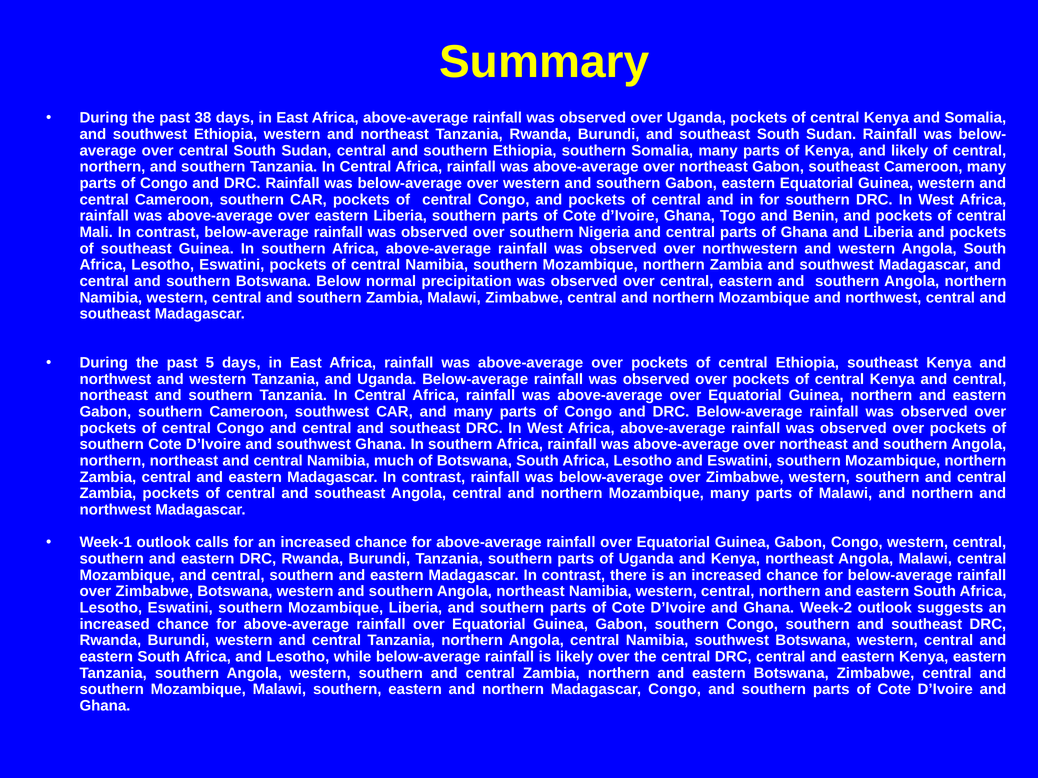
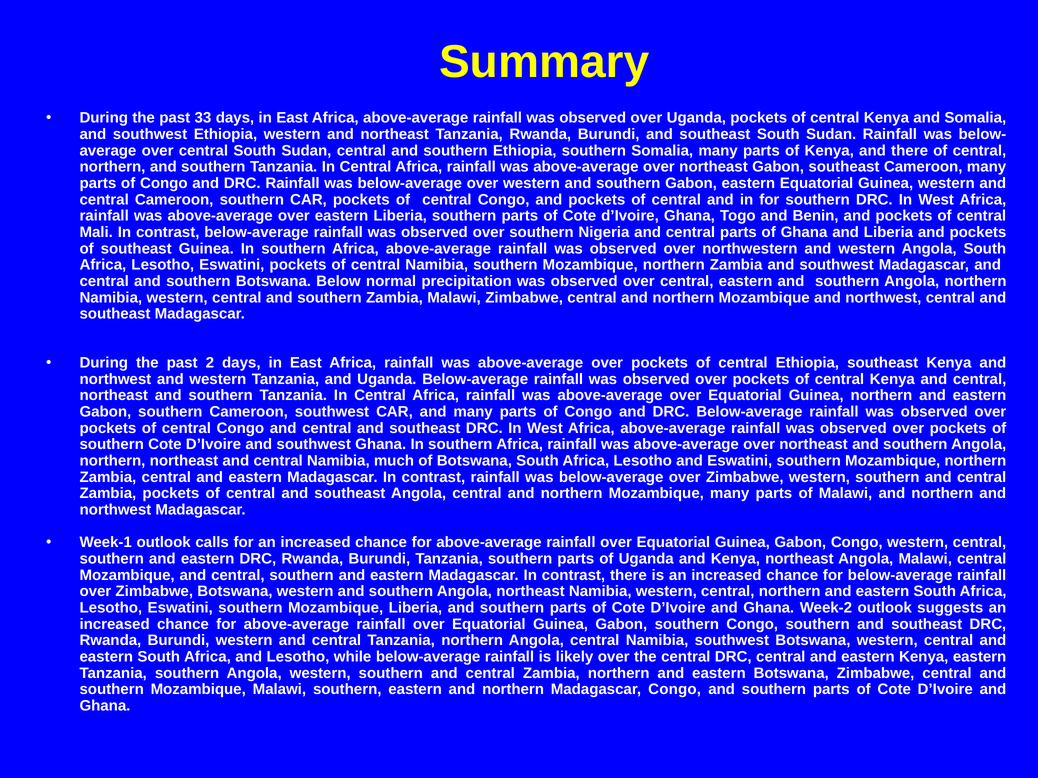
38: 38 -> 33
and likely: likely -> there
5: 5 -> 2
